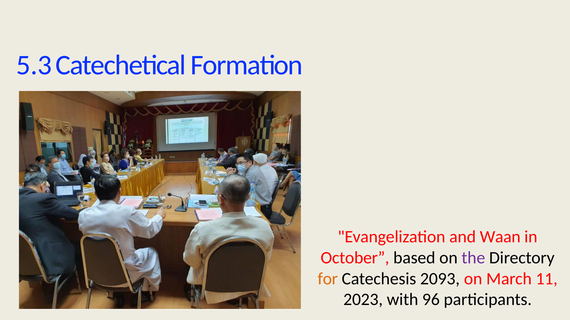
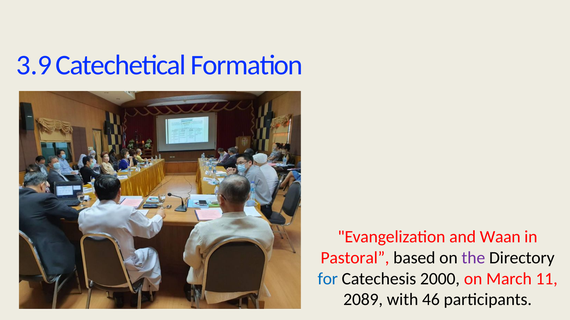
5.3: 5.3 -> 3.9
October: October -> Pastoral
for colour: orange -> blue
2093: 2093 -> 2000
2023: 2023 -> 2089
96: 96 -> 46
